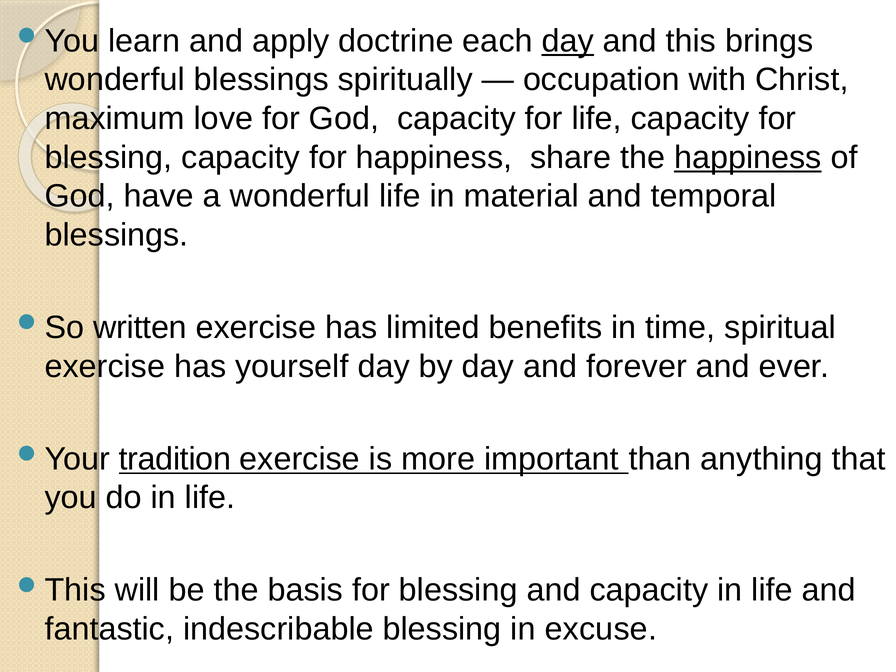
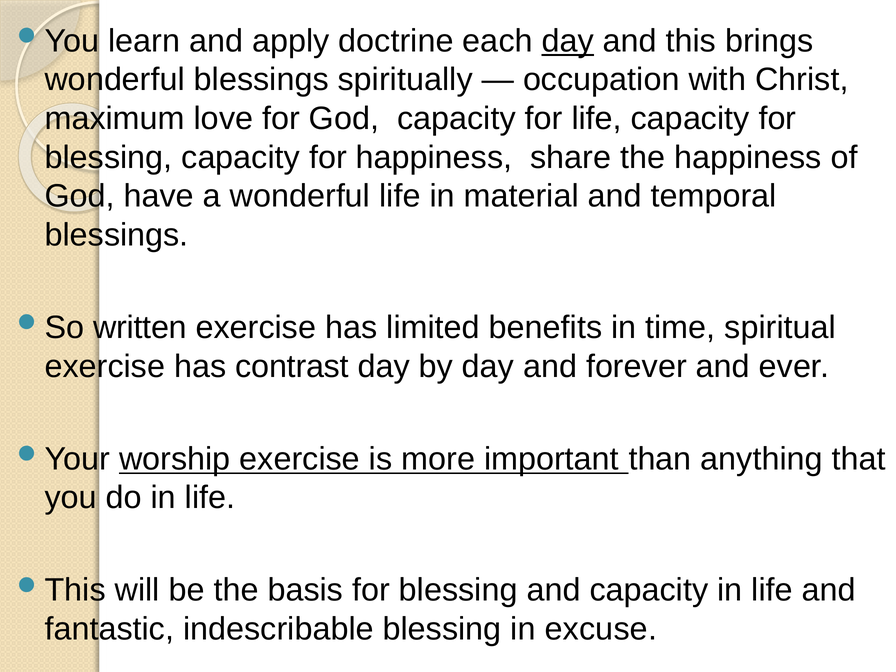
happiness at (748, 157) underline: present -> none
yourself: yourself -> contrast
tradition: tradition -> worship
